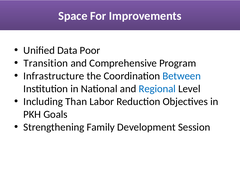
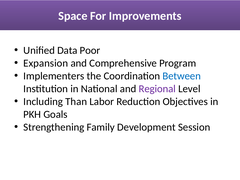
Transition: Transition -> Expansion
Infrastructure: Infrastructure -> Implementers
Regional colour: blue -> purple
